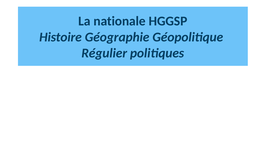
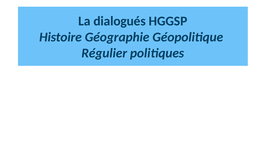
nationale: nationale -> dialogués
